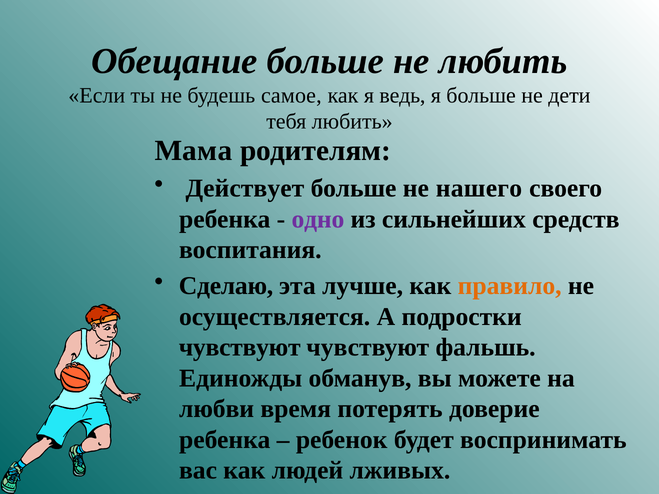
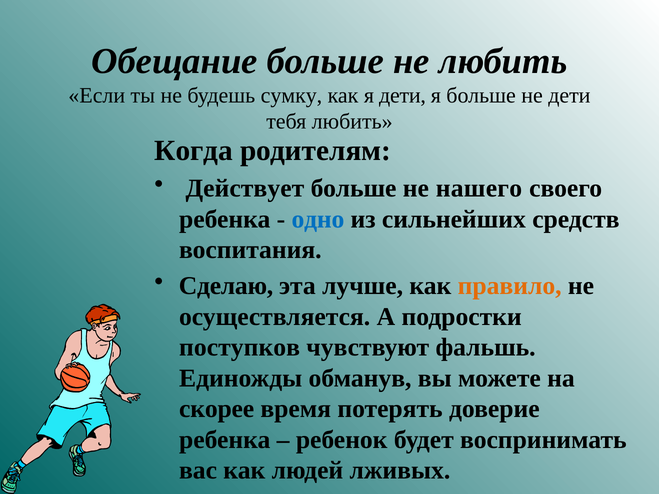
самое: самое -> сумку
я ведь: ведь -> дети
Мама: Мама -> Когда
одно colour: purple -> blue
чувствуют at (240, 348): чувствуют -> поступков
любви: любви -> скорее
